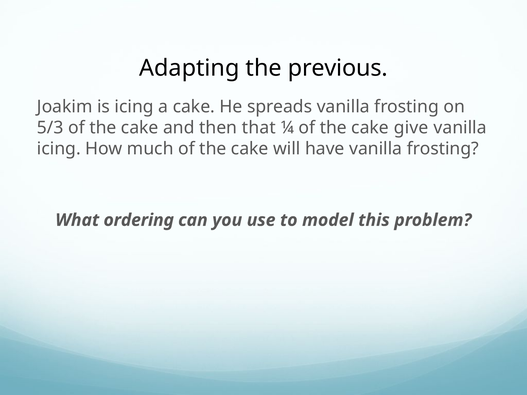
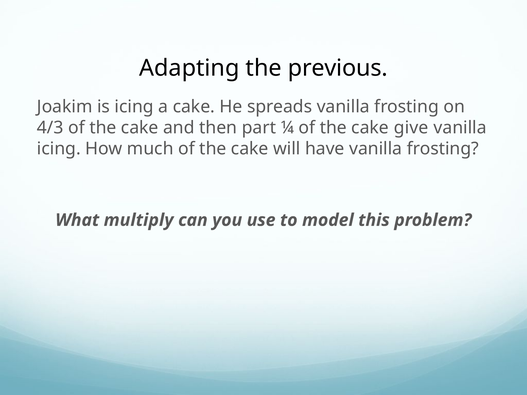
5/3: 5/3 -> 4/3
that: that -> part
ordering: ordering -> multiply
